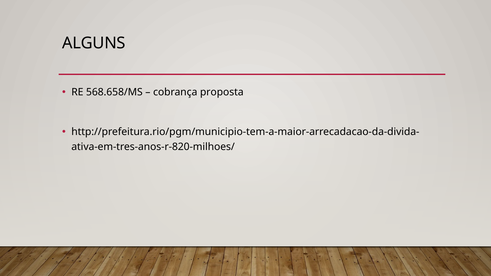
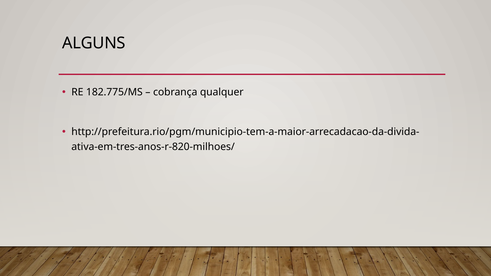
568.658/MS: 568.658/MS -> 182.775/MS
proposta: proposta -> qualquer
